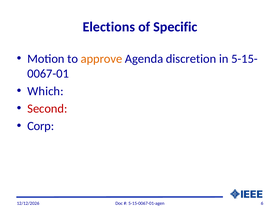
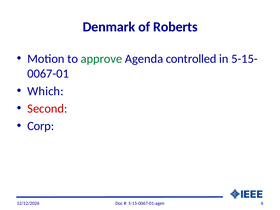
Elections: Elections -> Denmark
Specific: Specific -> Roberts
approve colour: orange -> green
discretion: discretion -> controlled
